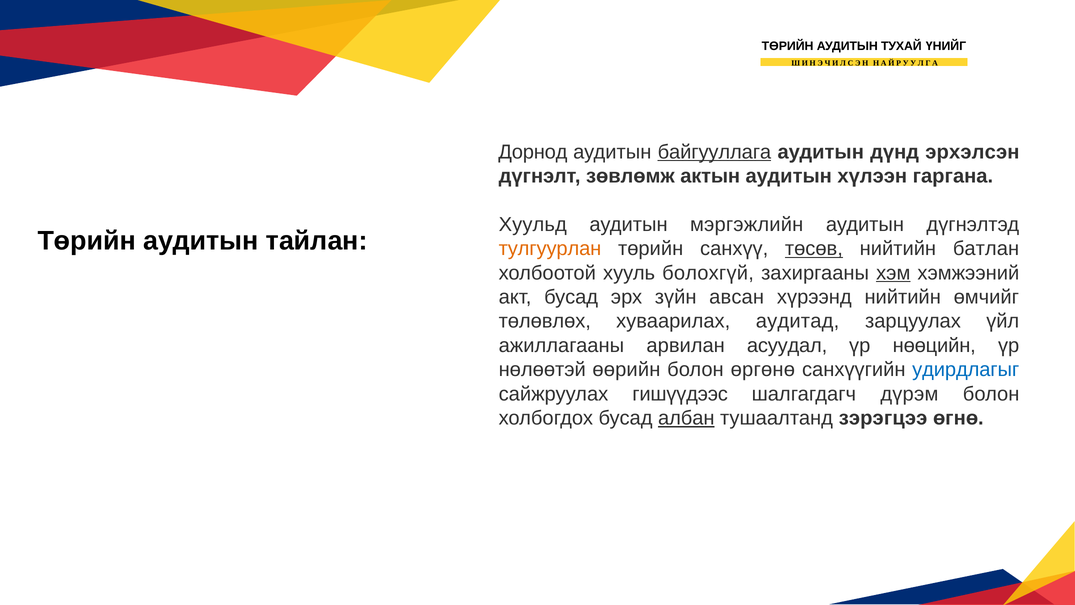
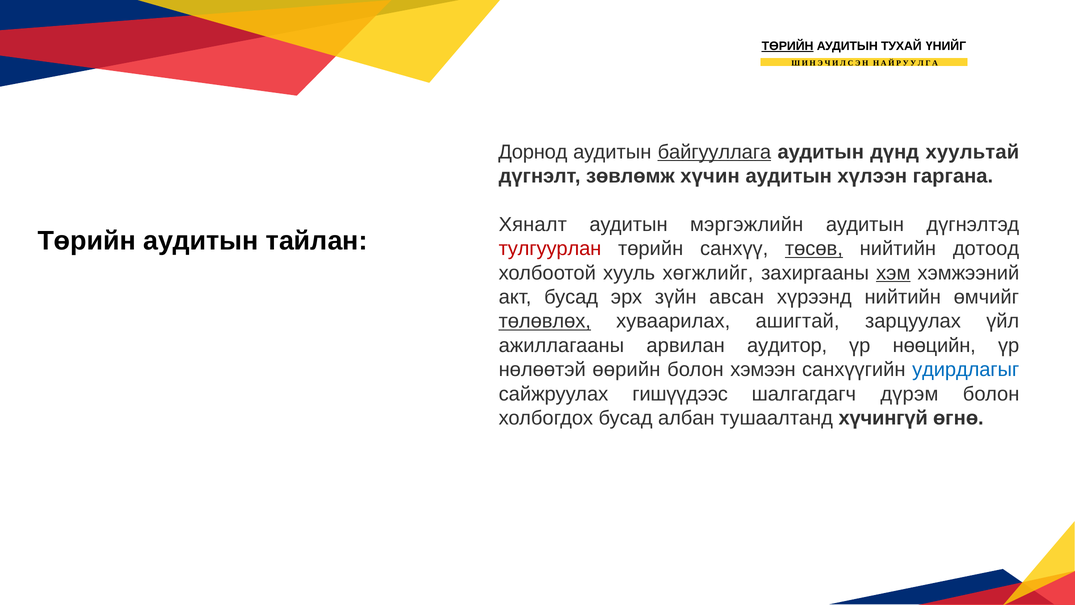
ТӨРИЙН at (788, 46) underline: none -> present
эрхэлсэн: эрхэлсэн -> хуультай
актын: актын -> хүчин
Хуульд: Хуульд -> Хяналт
тулгуурлан colour: orange -> red
батлан: батлан -> дотоод
болохгүй: болохгүй -> хөгжлийг
төлөвлөх underline: none -> present
аудитад: аудитад -> ашигтай
асуудал: асуудал -> аудитор
өргөнө: өргөнө -> хэмээн
албан underline: present -> none
зэрэгцээ: зэрэгцээ -> хүчингүй
